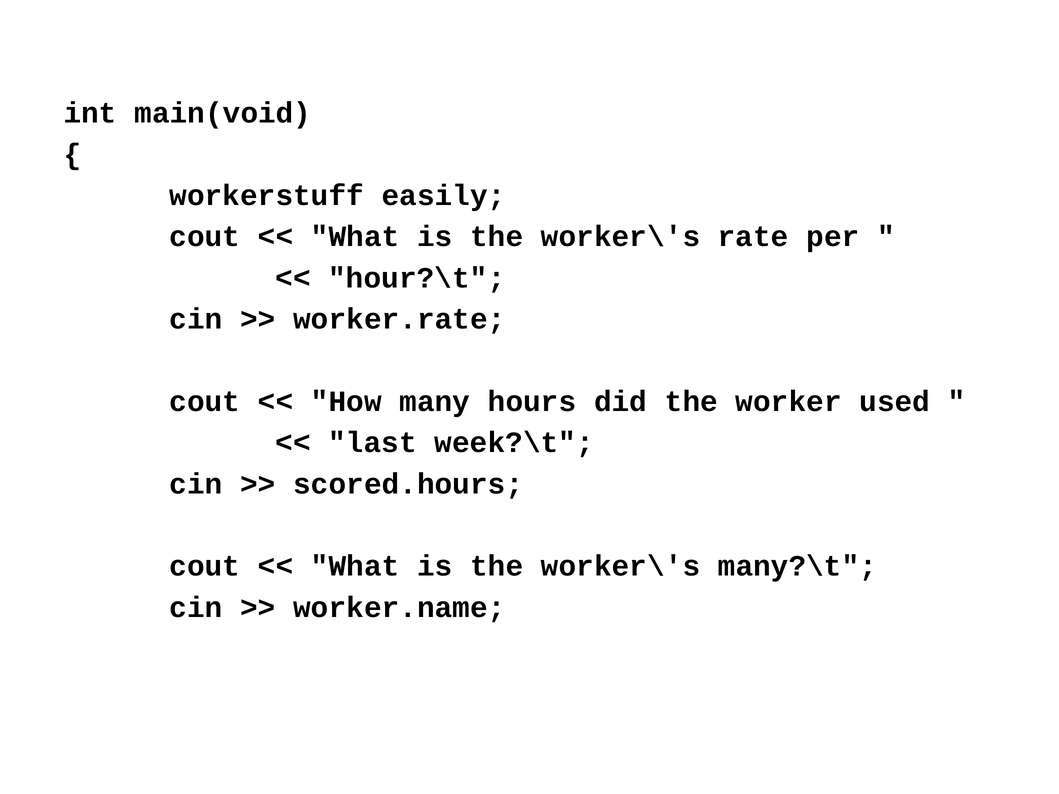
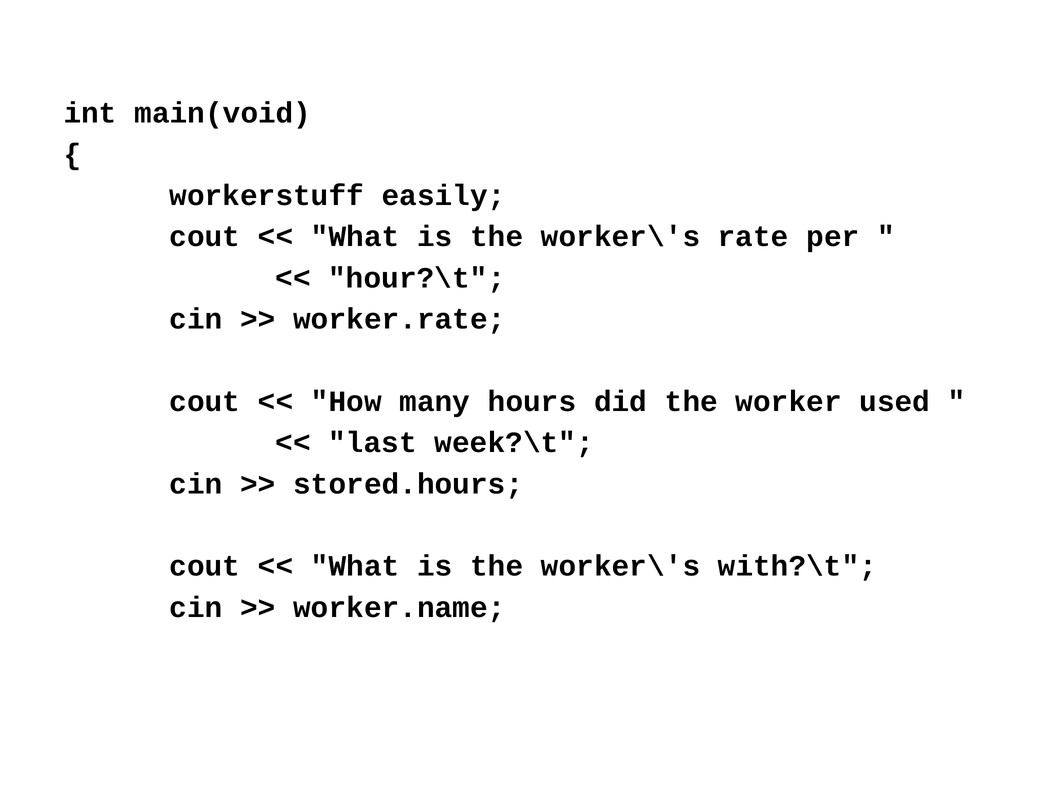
scored.hours: scored.hours -> stored.hours
many?\t: many?\t -> with?\t
